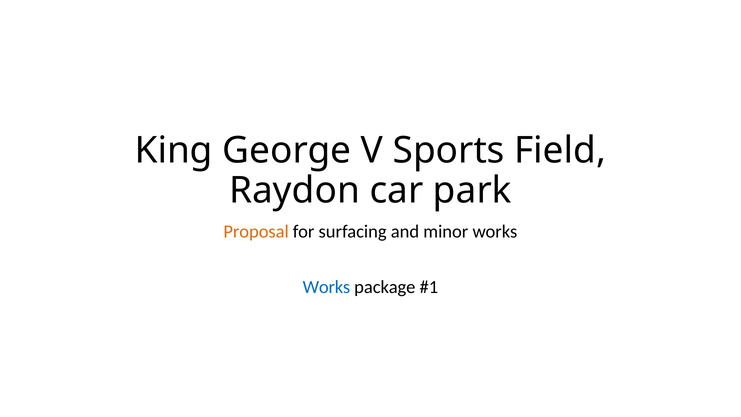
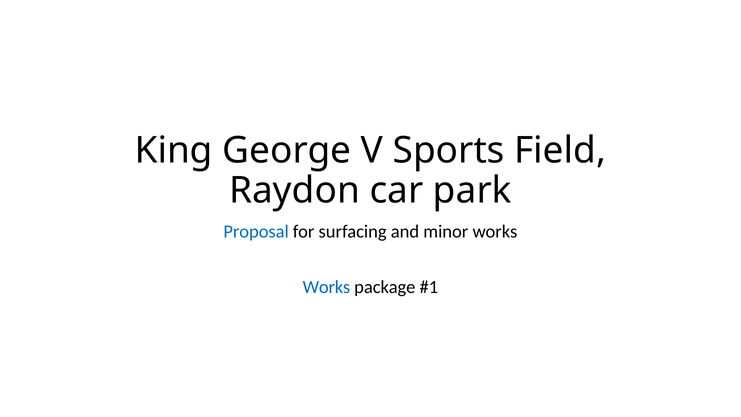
Proposal colour: orange -> blue
